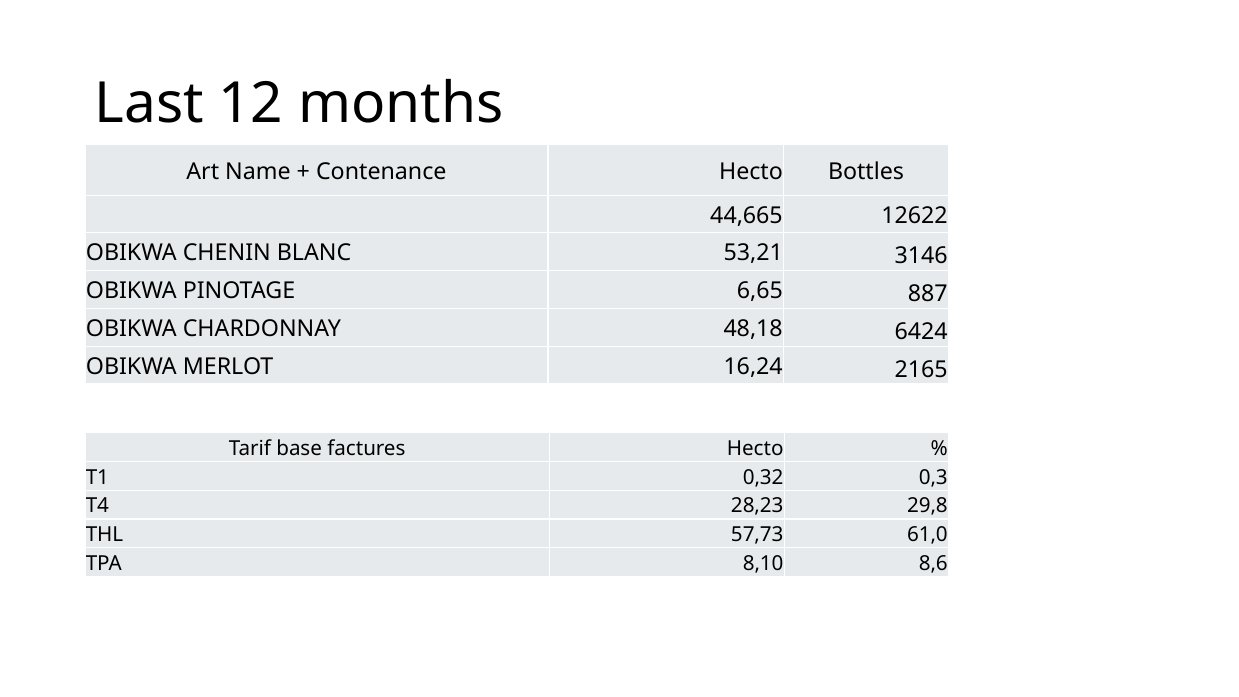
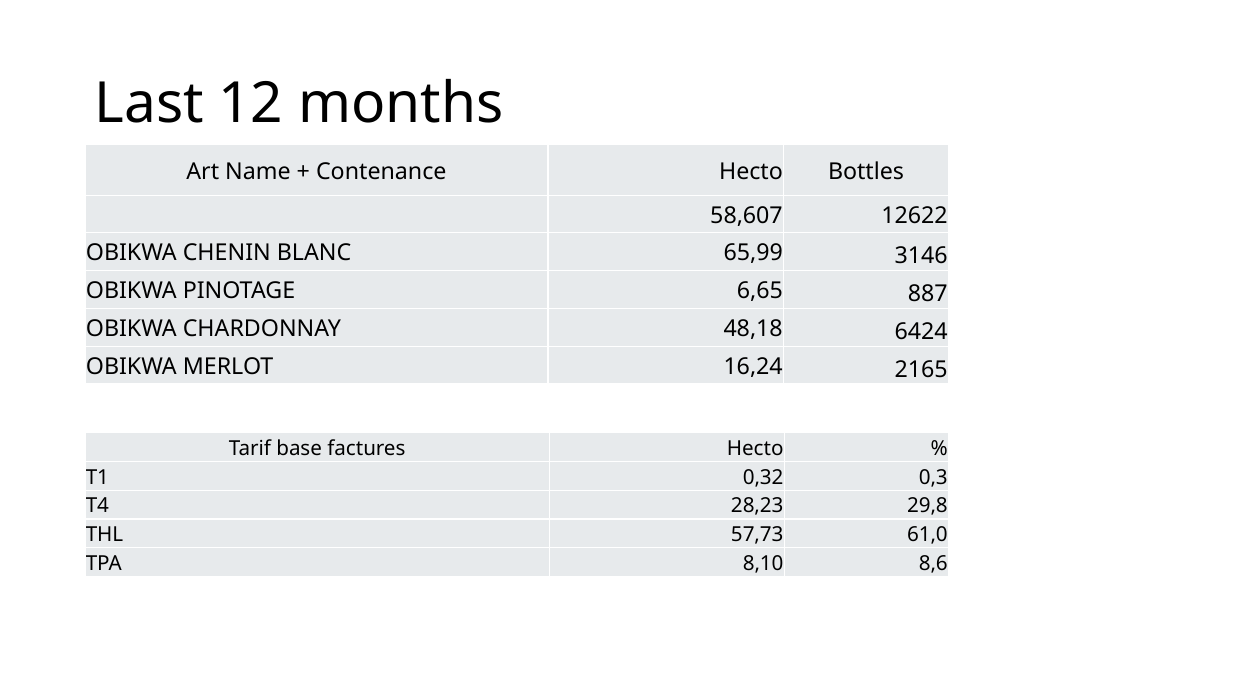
44,665: 44,665 -> 58,607
53,21: 53,21 -> 65,99
